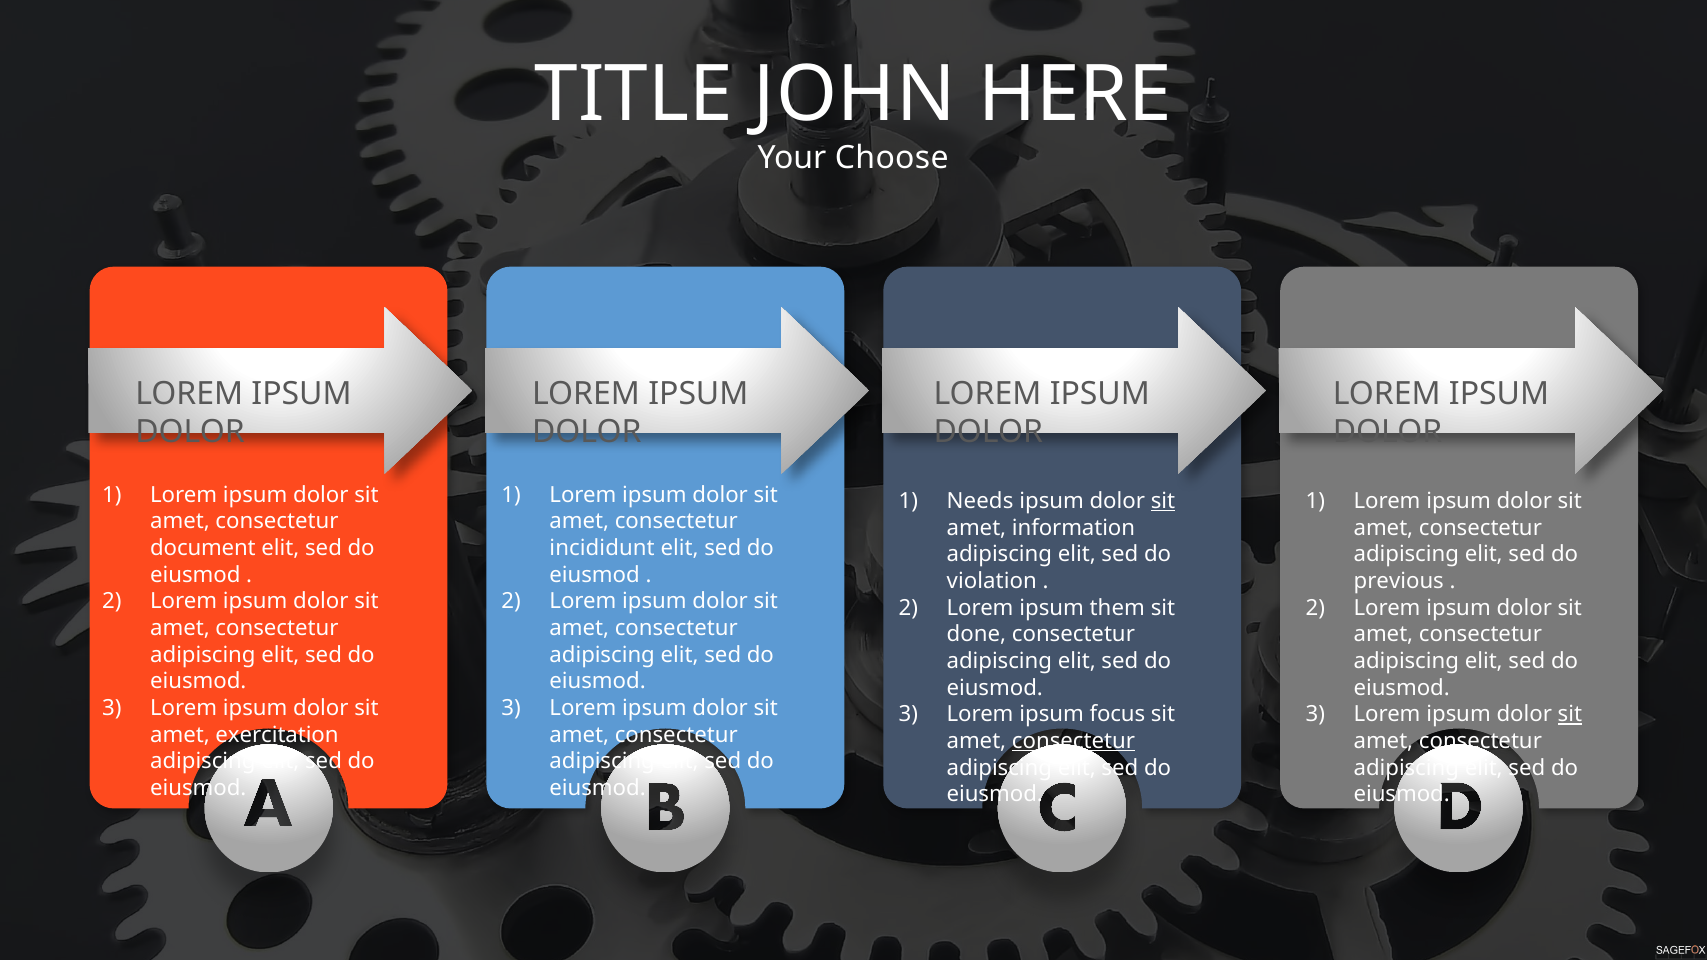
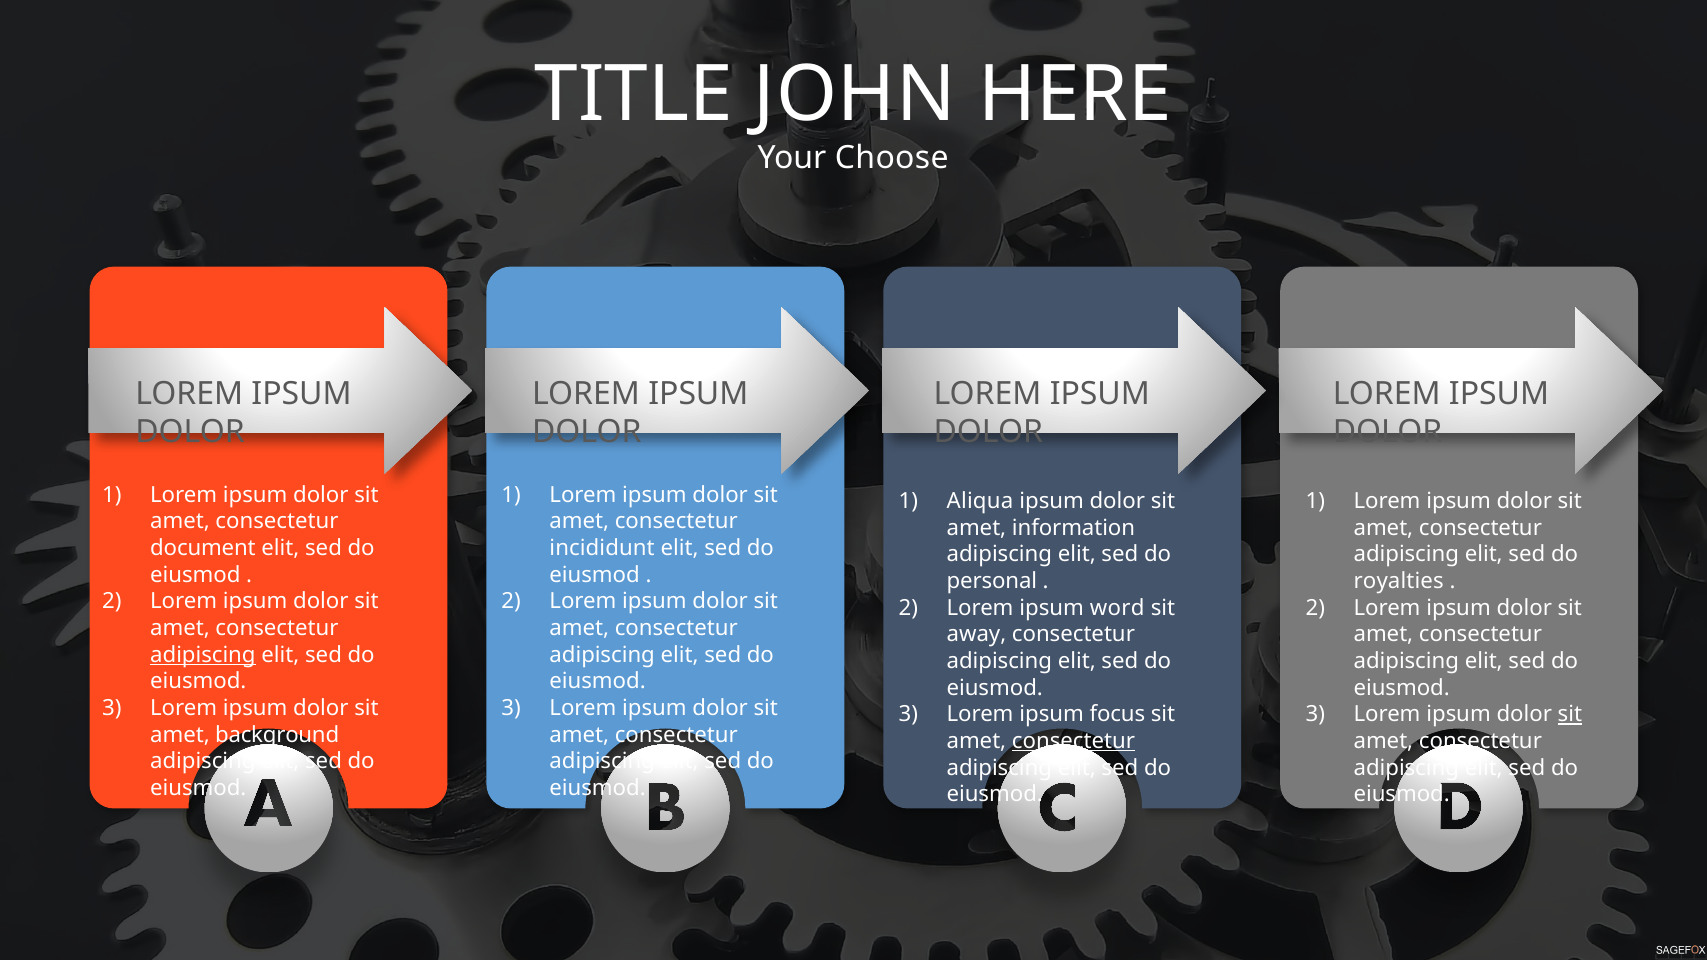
Needs: Needs -> Aliqua
sit at (1163, 501) underline: present -> none
violation: violation -> personal
previous: previous -> royalties
them: them -> word
done: done -> away
adipiscing at (203, 655) underline: none -> present
exercitation: exercitation -> background
